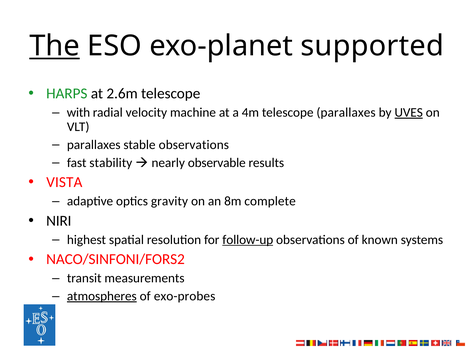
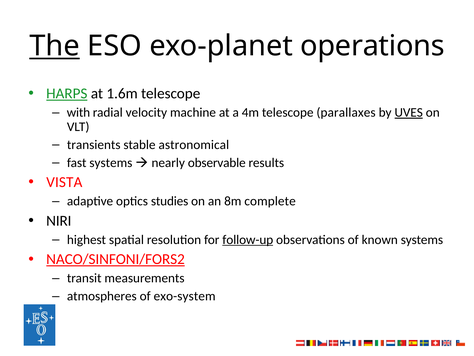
supported: supported -> operations
HARPS underline: none -> present
2.6m: 2.6m -> 1.6m
parallaxes at (94, 145): parallaxes -> transients
stable observations: observations -> astronomical
fast stability: stability -> systems
gravity: gravity -> studies
NACO/SINFONI/FORS2 underline: none -> present
atmospheres underline: present -> none
exo-probes: exo-probes -> exo-system
